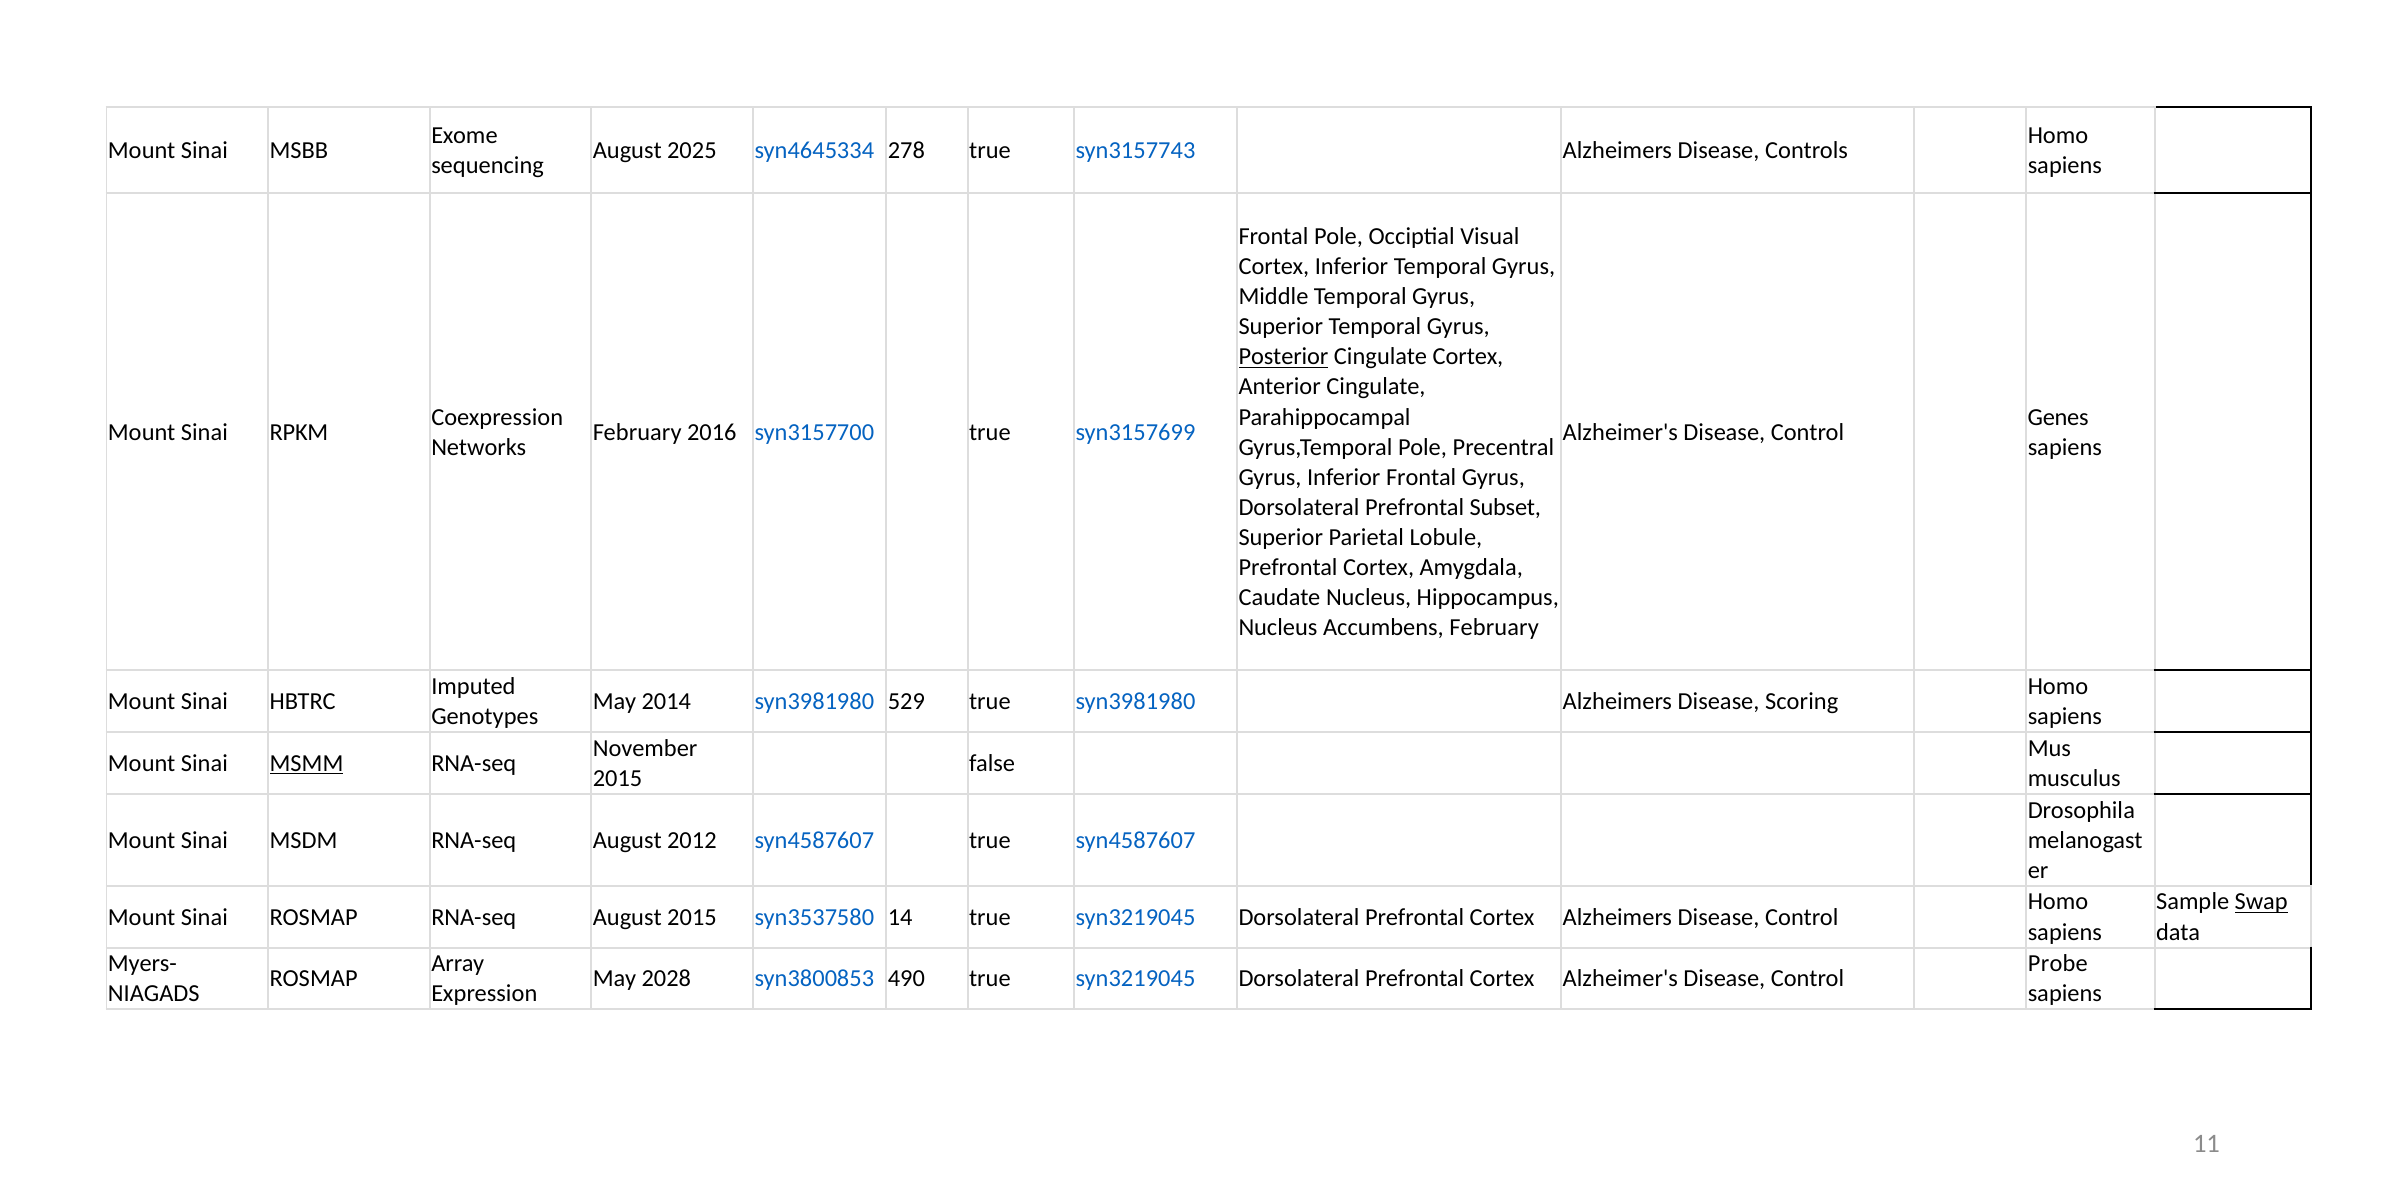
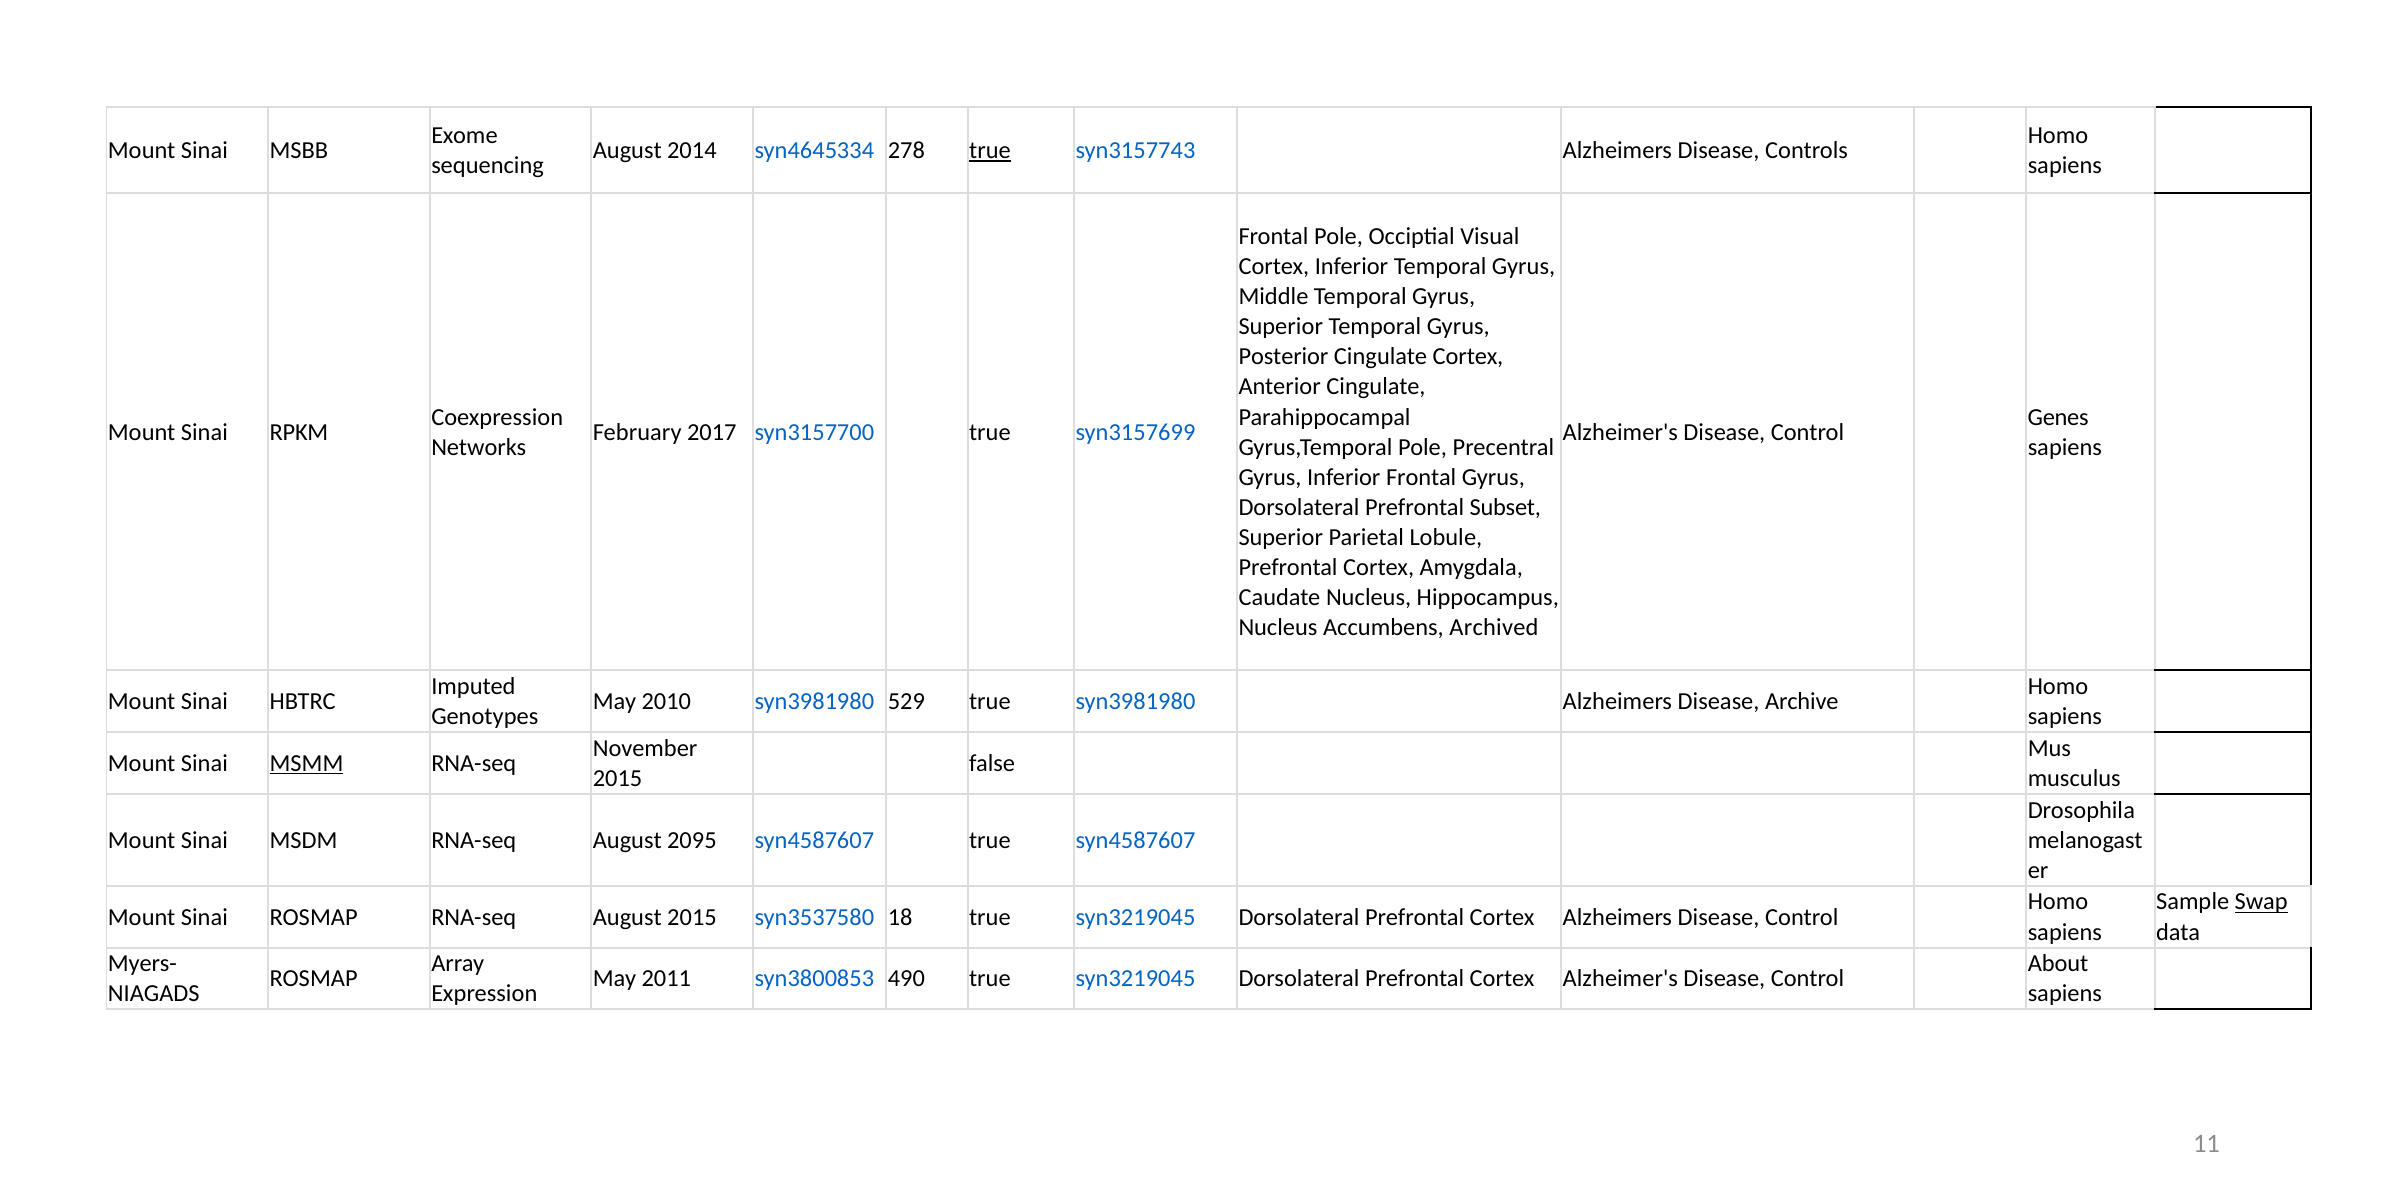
2025: 2025 -> 2014
true at (990, 151) underline: none -> present
Posterior underline: present -> none
2016: 2016 -> 2017
Accumbens February: February -> Archived
2014: 2014 -> 2010
Scoring: Scoring -> Archive
2012: 2012 -> 2095
14: 14 -> 18
Probe: Probe -> About
2028: 2028 -> 2011
